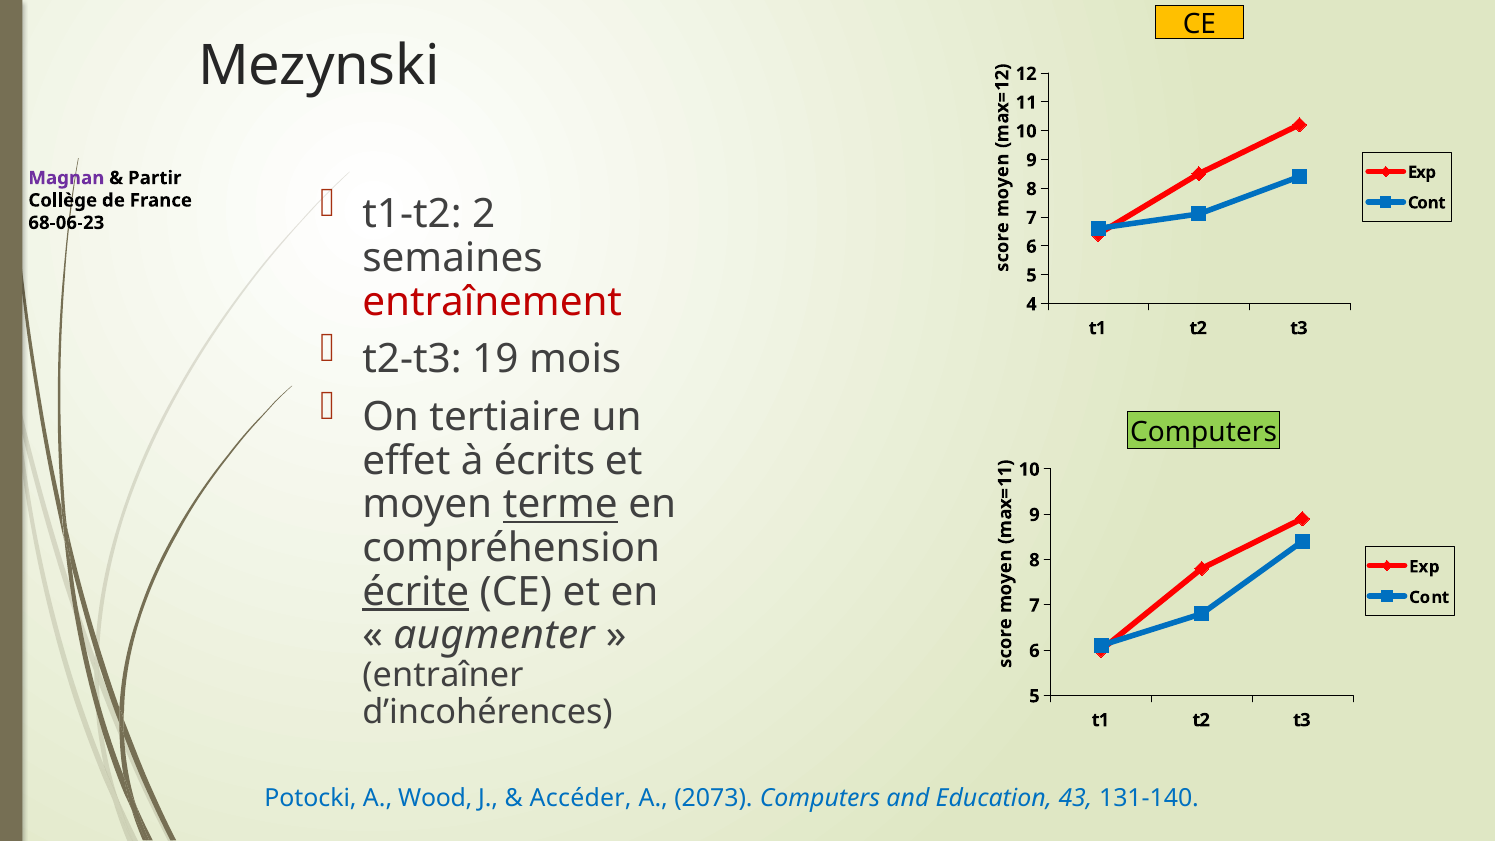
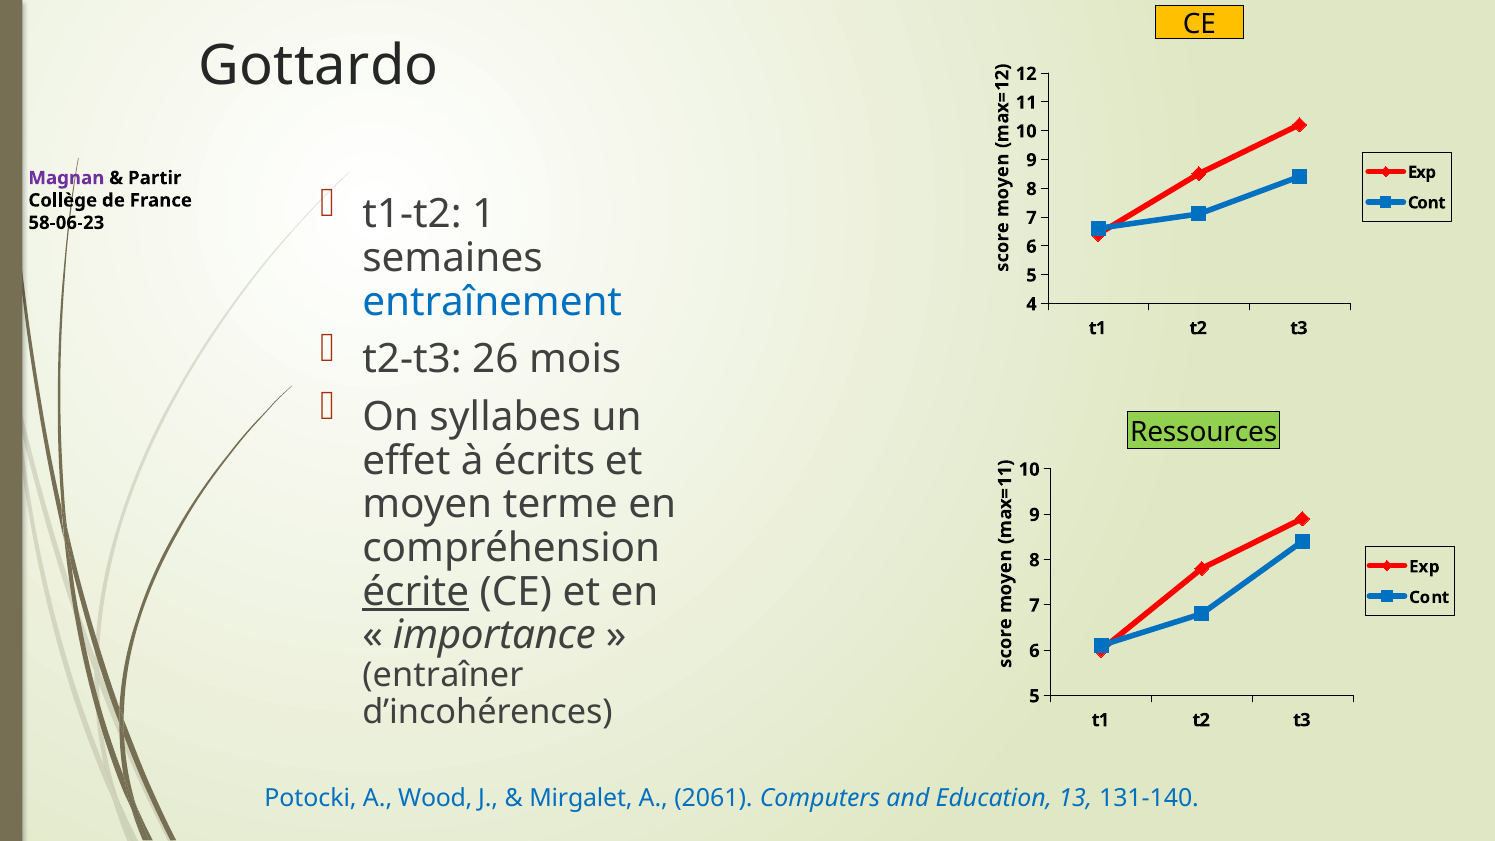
Mezynski: Mezynski -> Gottardo
t1-t2 2: 2 -> 1
68-06-23: 68-06-23 -> 58-06-23
entraînement colour: red -> blue
19: 19 -> 26
tertiaire: tertiaire -> syllabes
Computers at (1204, 432): Computers -> Ressources
terme underline: present -> none
augmenter: augmenter -> importance
Accéder: Accéder -> Mirgalet
2073: 2073 -> 2061
43: 43 -> 13
